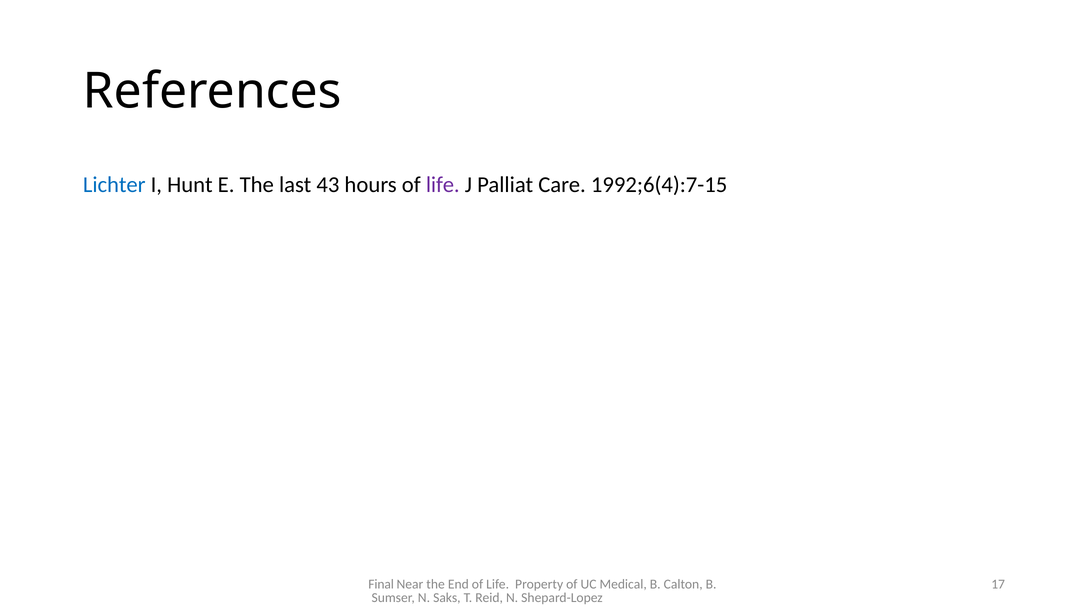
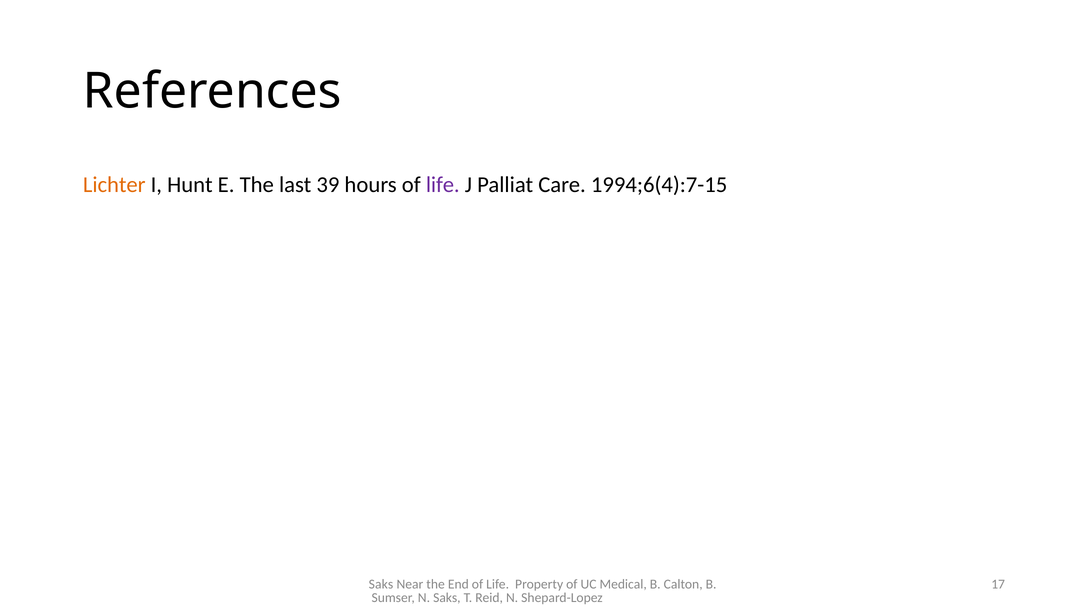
Lichter colour: blue -> orange
43: 43 -> 39
1992;6(4):7-15: 1992;6(4):7-15 -> 1994;6(4):7-15
Final at (381, 584): Final -> Saks
